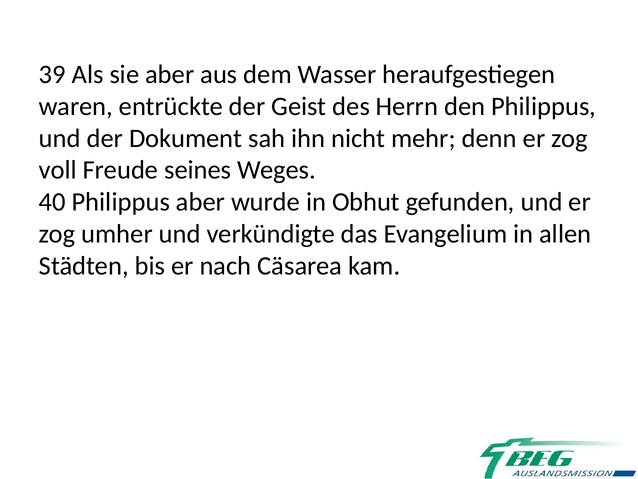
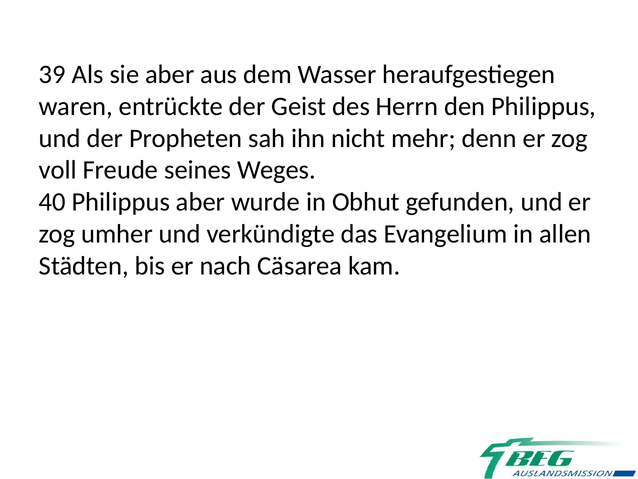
Dokument: Dokument -> Propheten
